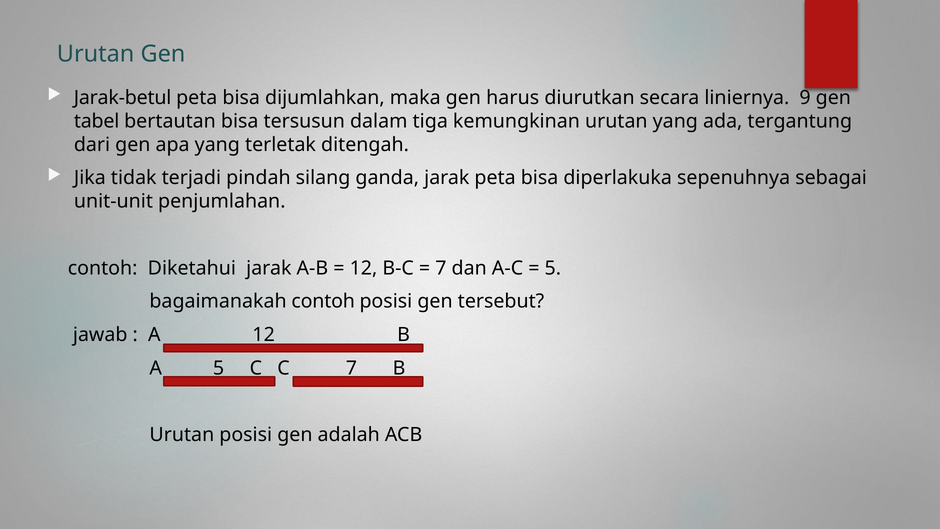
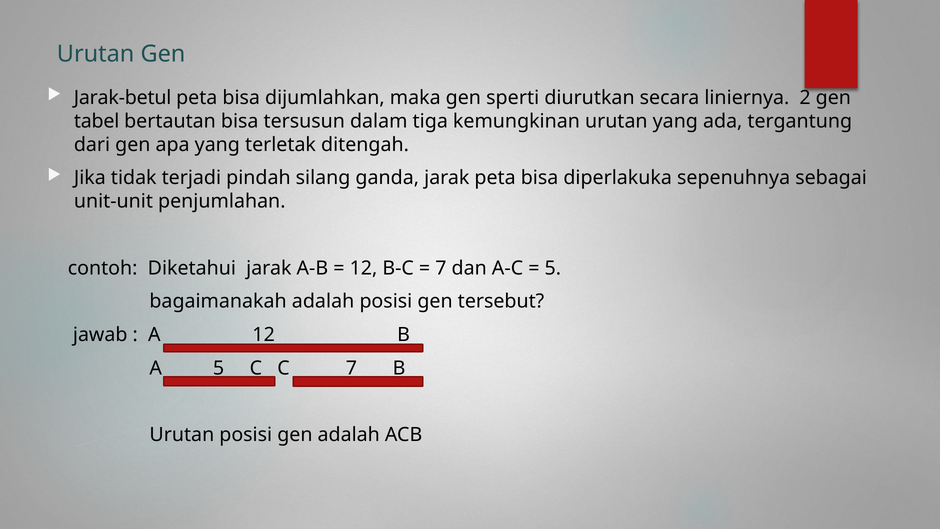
harus: harus -> sperti
9: 9 -> 2
bagaimanakah contoh: contoh -> adalah
